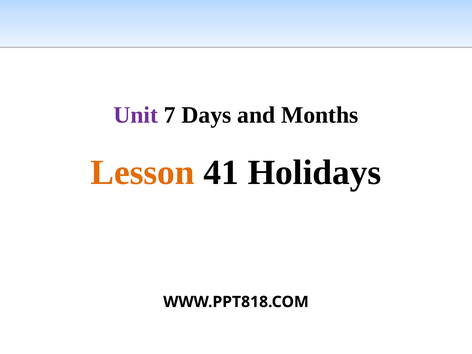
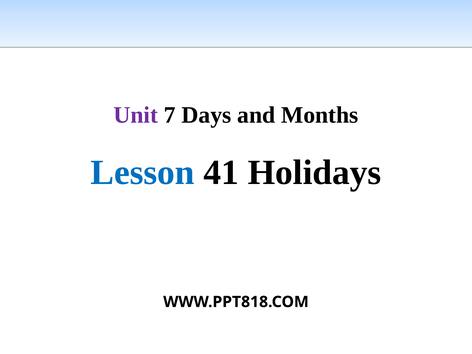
Lesson colour: orange -> blue
